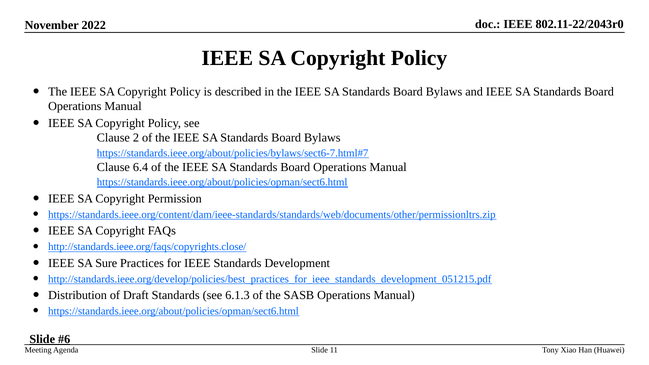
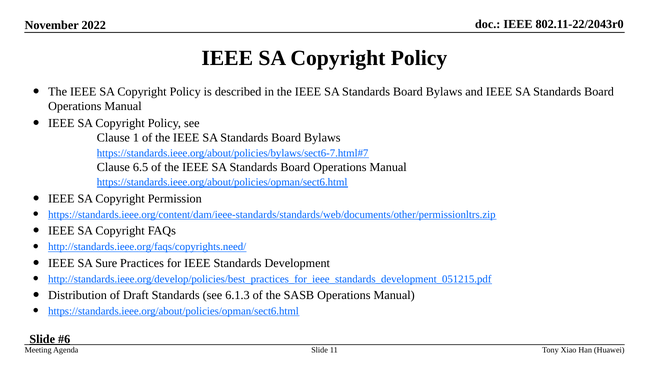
2: 2 -> 1
6.4: 6.4 -> 6.5
http://standards.ieee.org/faqs/copyrights.close/: http://standards.ieee.org/faqs/copyrights.close/ -> http://standards.ieee.org/faqs/copyrights.need/
